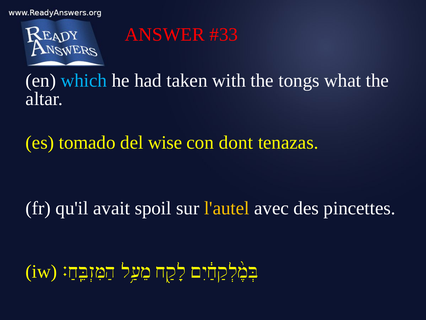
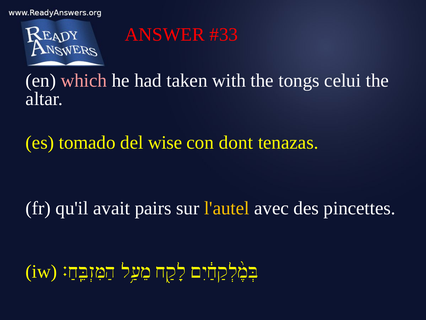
which colour: light blue -> pink
what: what -> celui
spoil: spoil -> pairs
